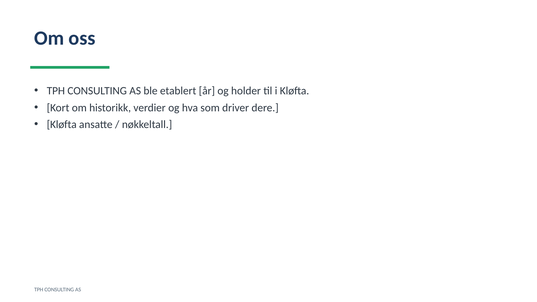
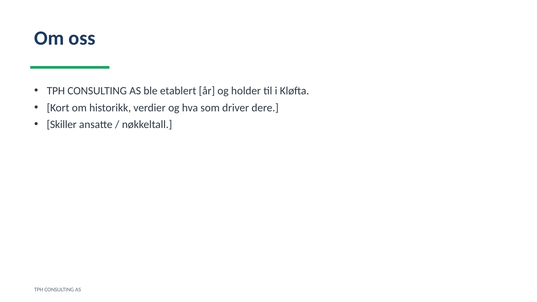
Kløfta at (62, 125): Kløfta -> Skiller
